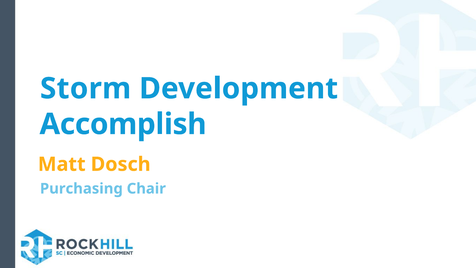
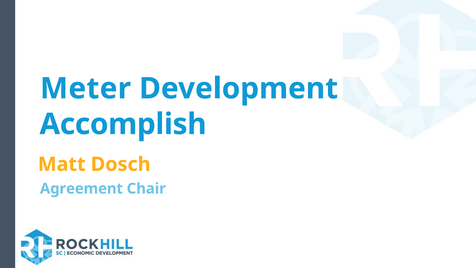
Storm: Storm -> Meter
Purchasing: Purchasing -> Agreement
